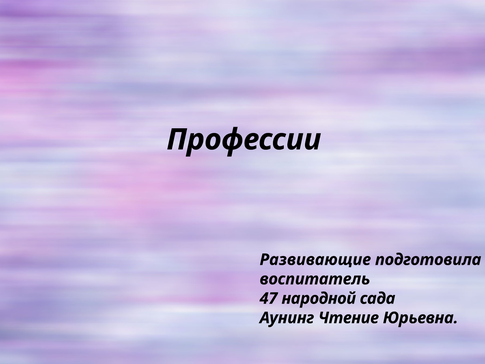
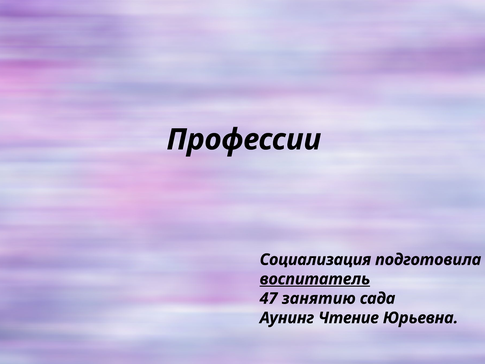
Развивающие: Развивающие -> Социализация
воспитатель underline: none -> present
народной: народной -> занятию
